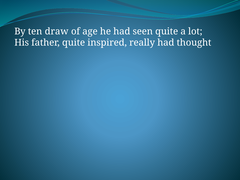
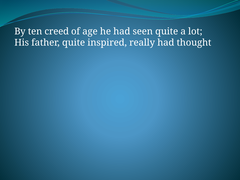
draw: draw -> creed
